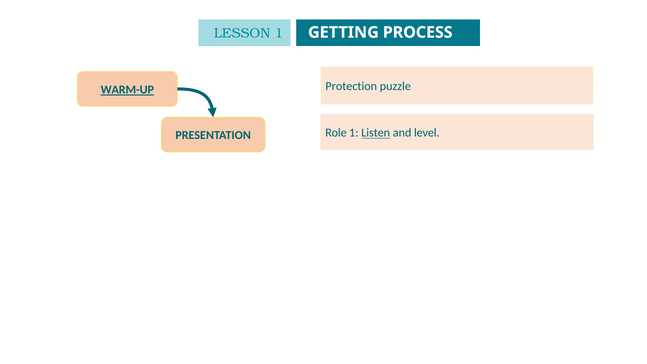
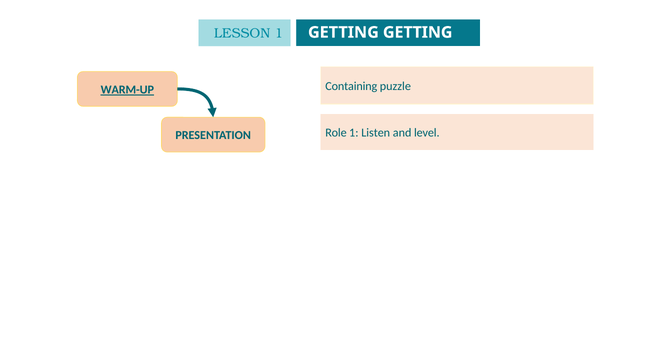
GETTING PROCESS: PROCESS -> GETTING
Protection: Protection -> Containing
Listen underline: present -> none
